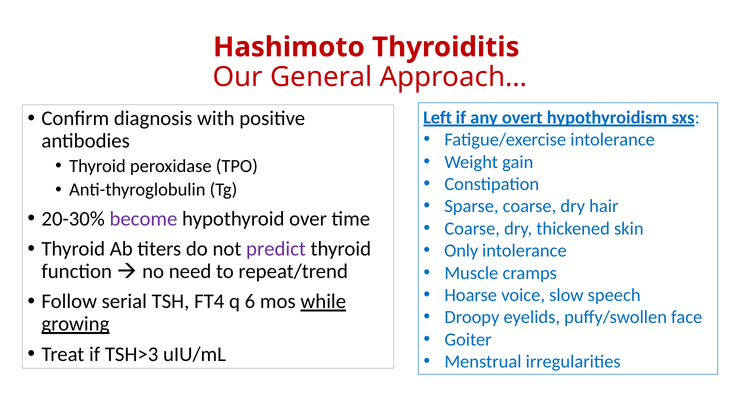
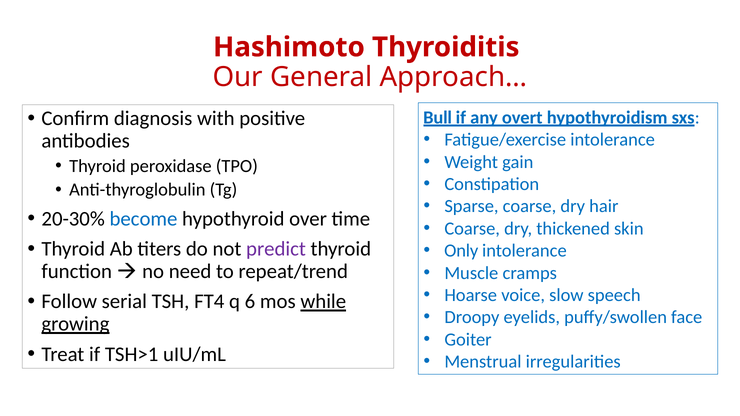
Left: Left -> Bull
become colour: purple -> blue
TSH>3: TSH>3 -> TSH>1
